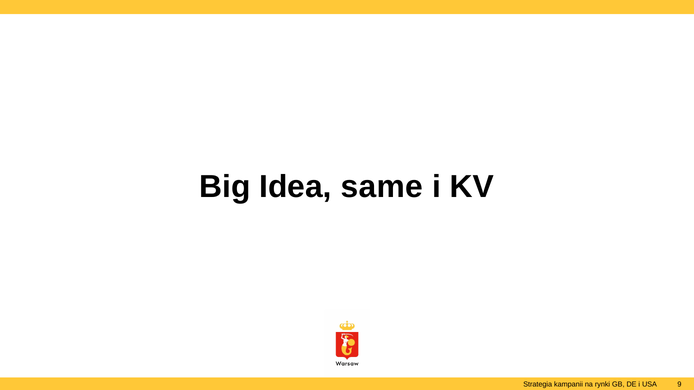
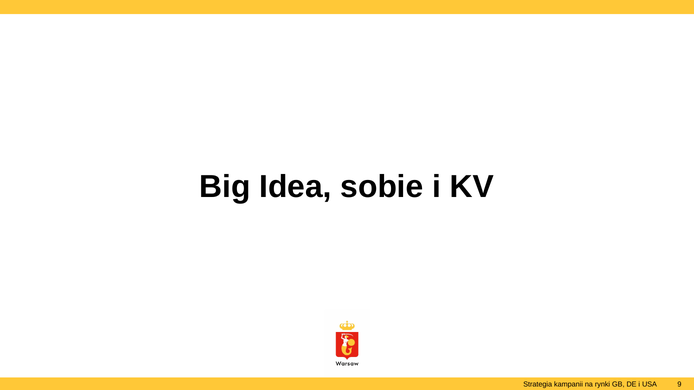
same: same -> sobie
